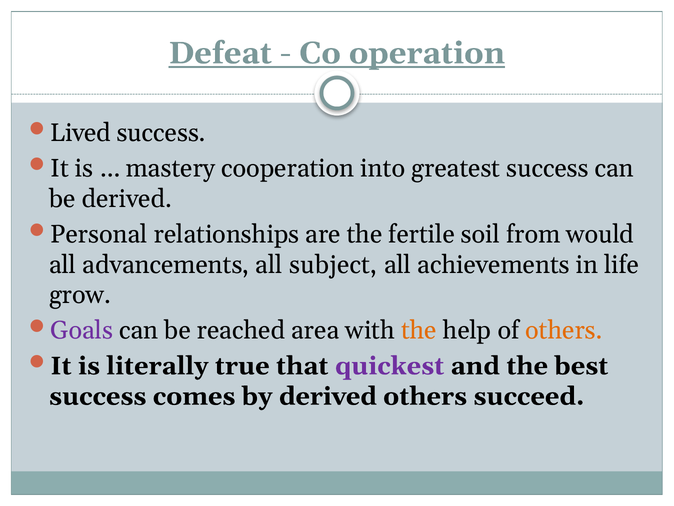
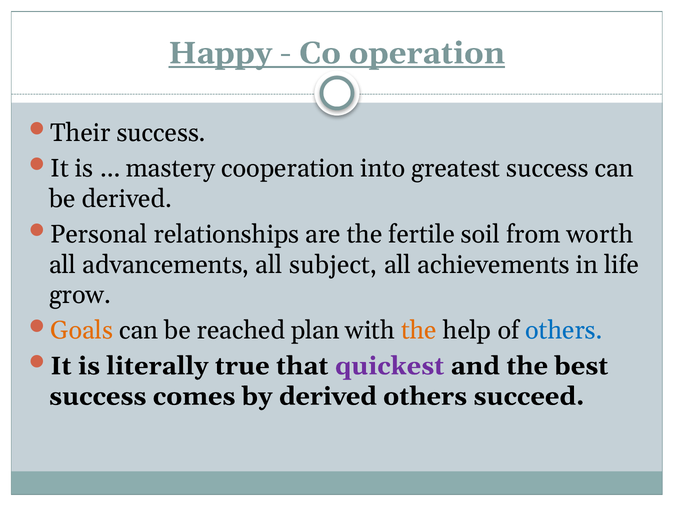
Defeat: Defeat -> Happy
Lived: Lived -> Their
would: would -> worth
Goals colour: purple -> orange
area: area -> plan
others at (564, 330) colour: orange -> blue
